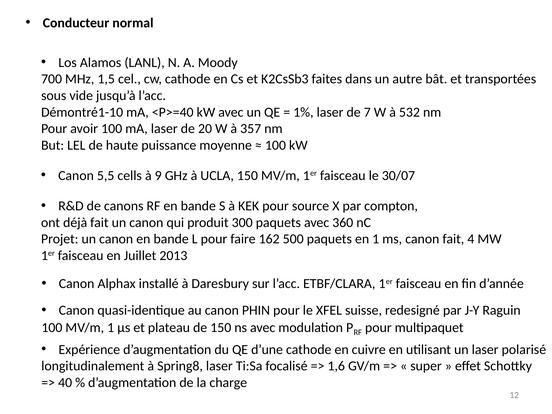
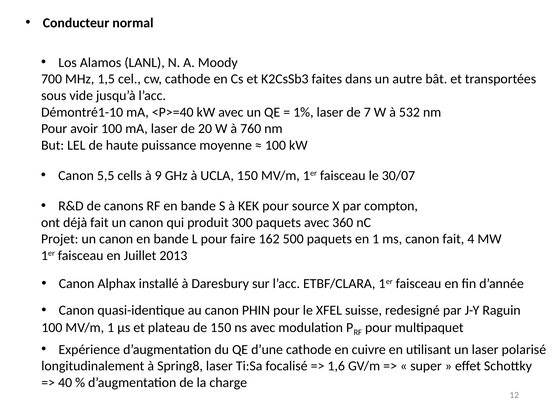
357: 357 -> 760
